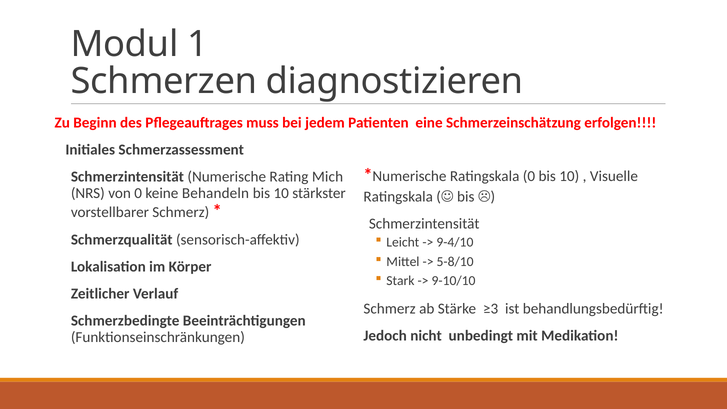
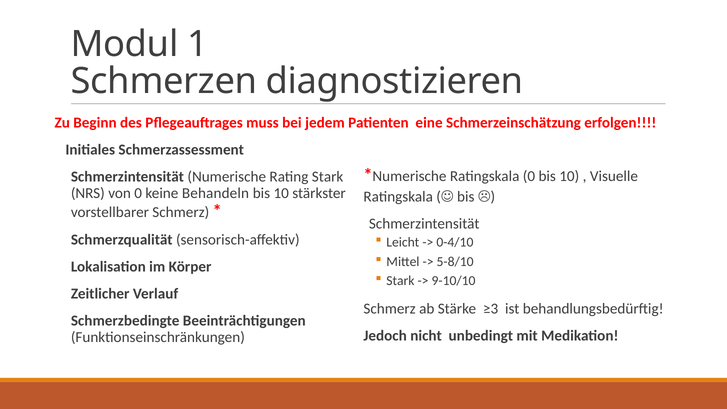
Rating Mich: Mich -> Stark
9-4/10: 9-4/10 -> 0-4/10
